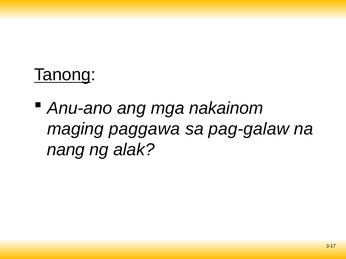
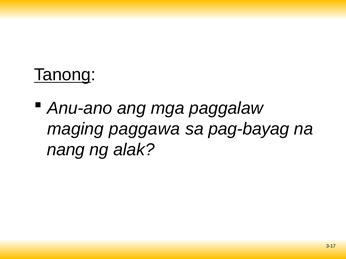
nakainom: nakainom -> paggalaw
pag-galaw: pag-galaw -> pag-bayag
